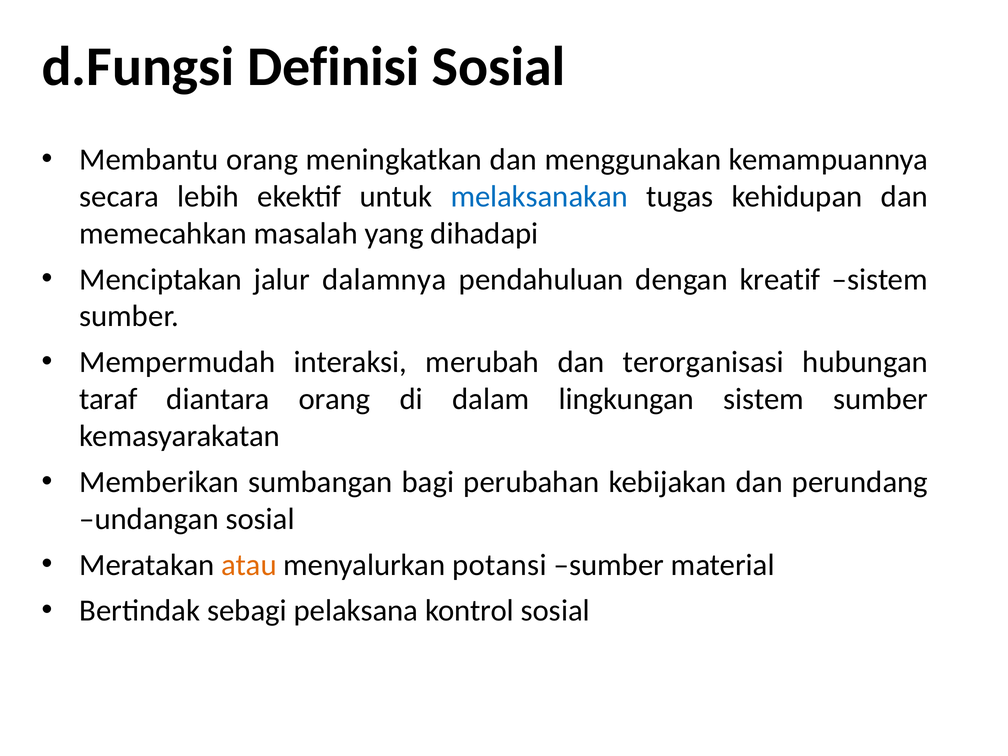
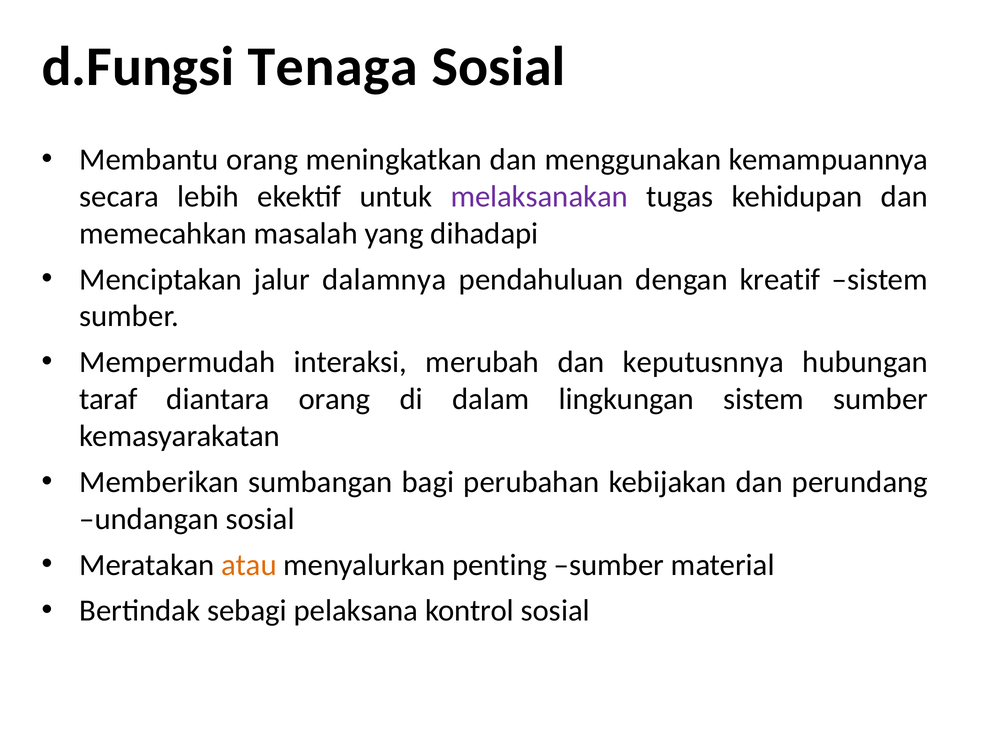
Definisi: Definisi -> Tenaga
melaksanakan colour: blue -> purple
terorganisasi: terorganisasi -> keputusnnya
potansi: potansi -> penting
